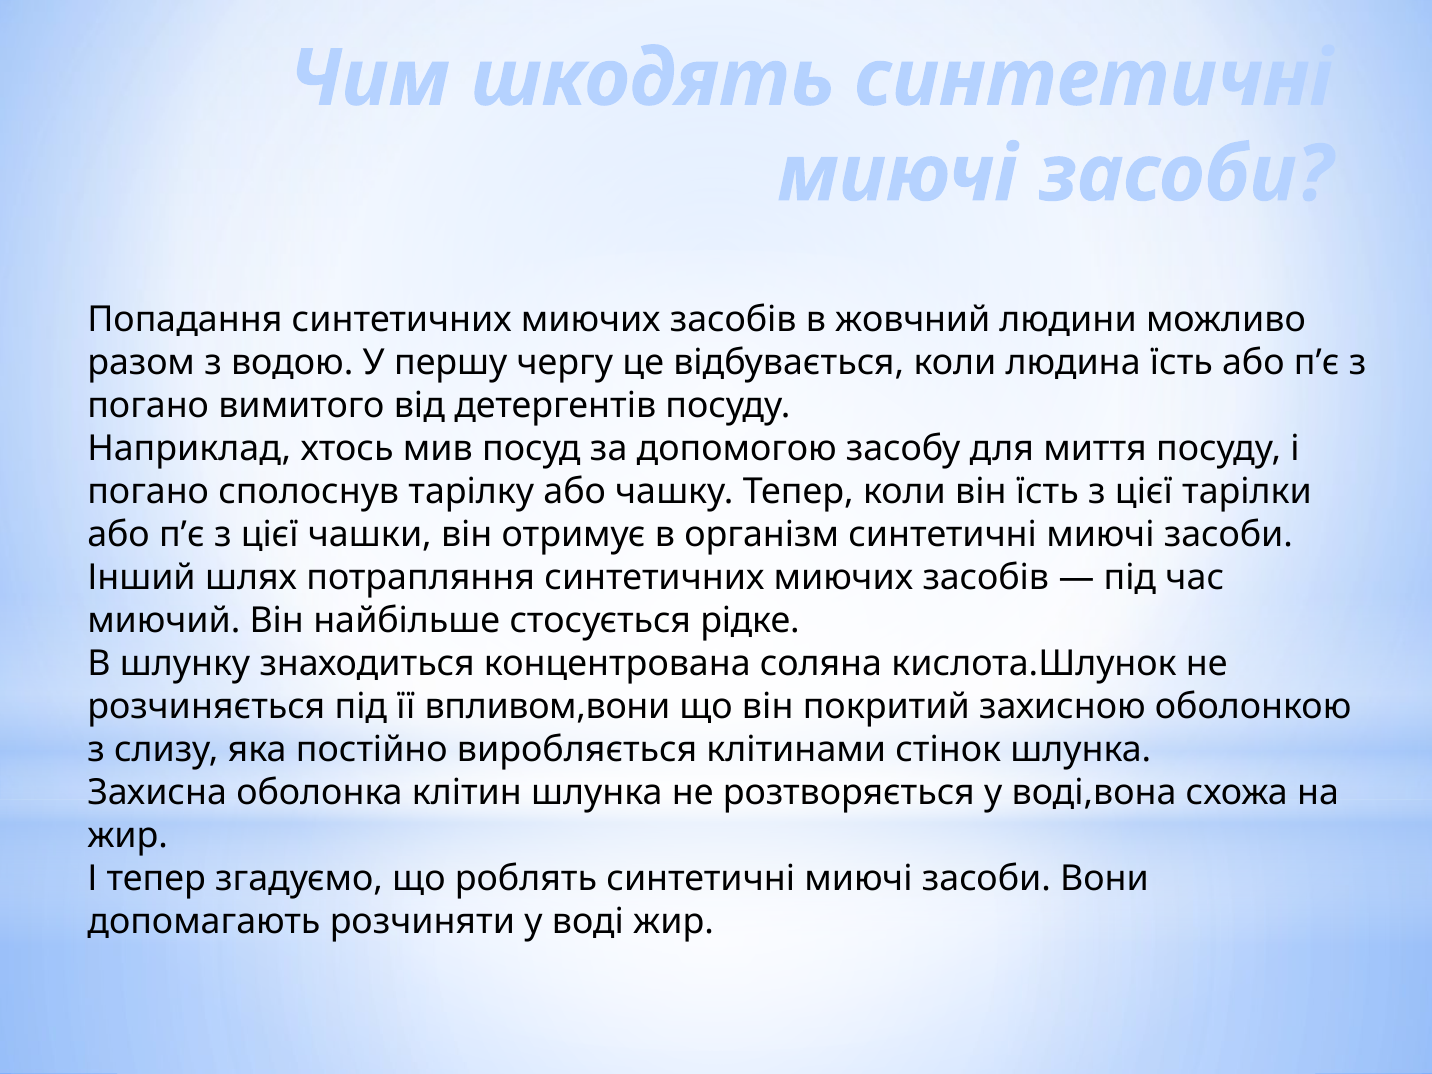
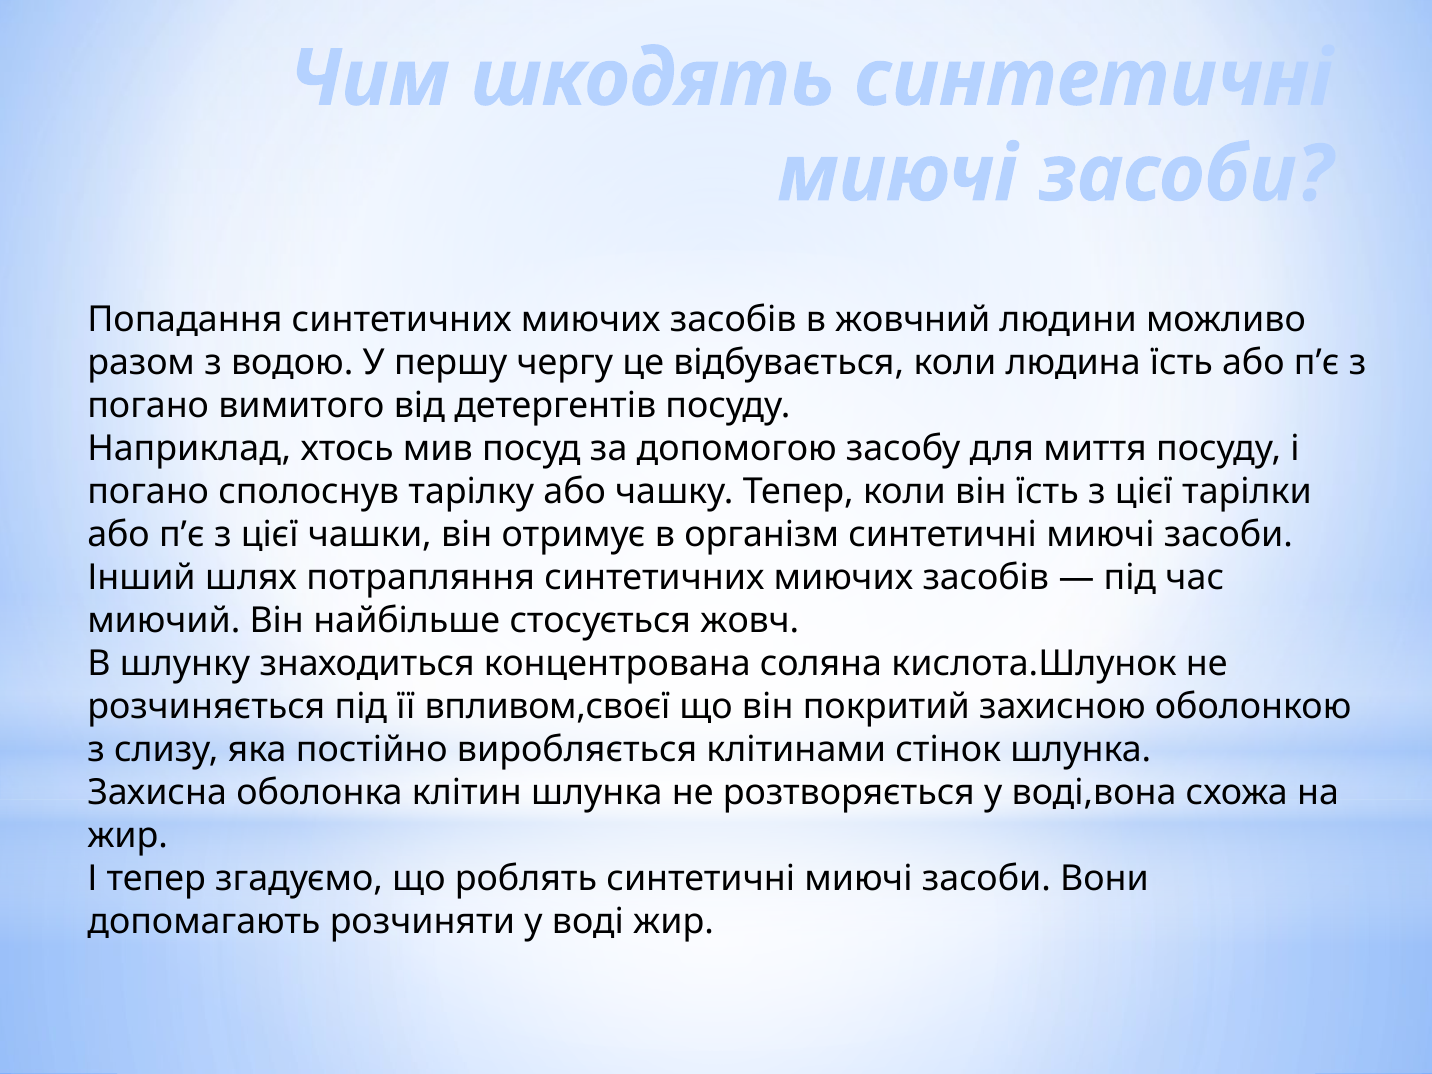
рідке: рідке -> жовч
впливом,вони: впливом,вони -> впливом,своєї
